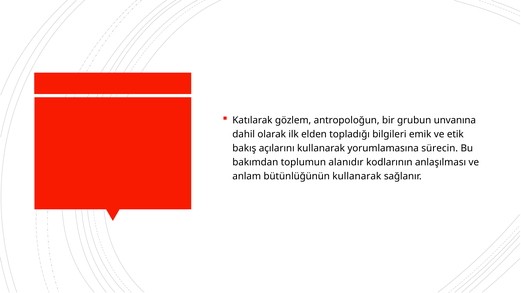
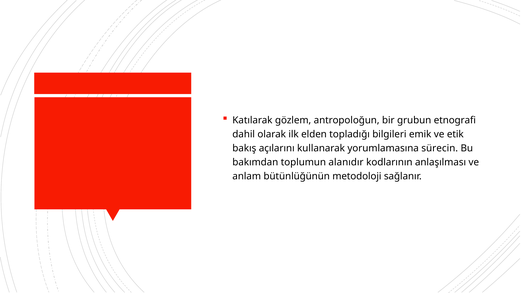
unvanına: unvanına -> etnografi
bütünlüğünün kullanarak: kullanarak -> metodoloji
